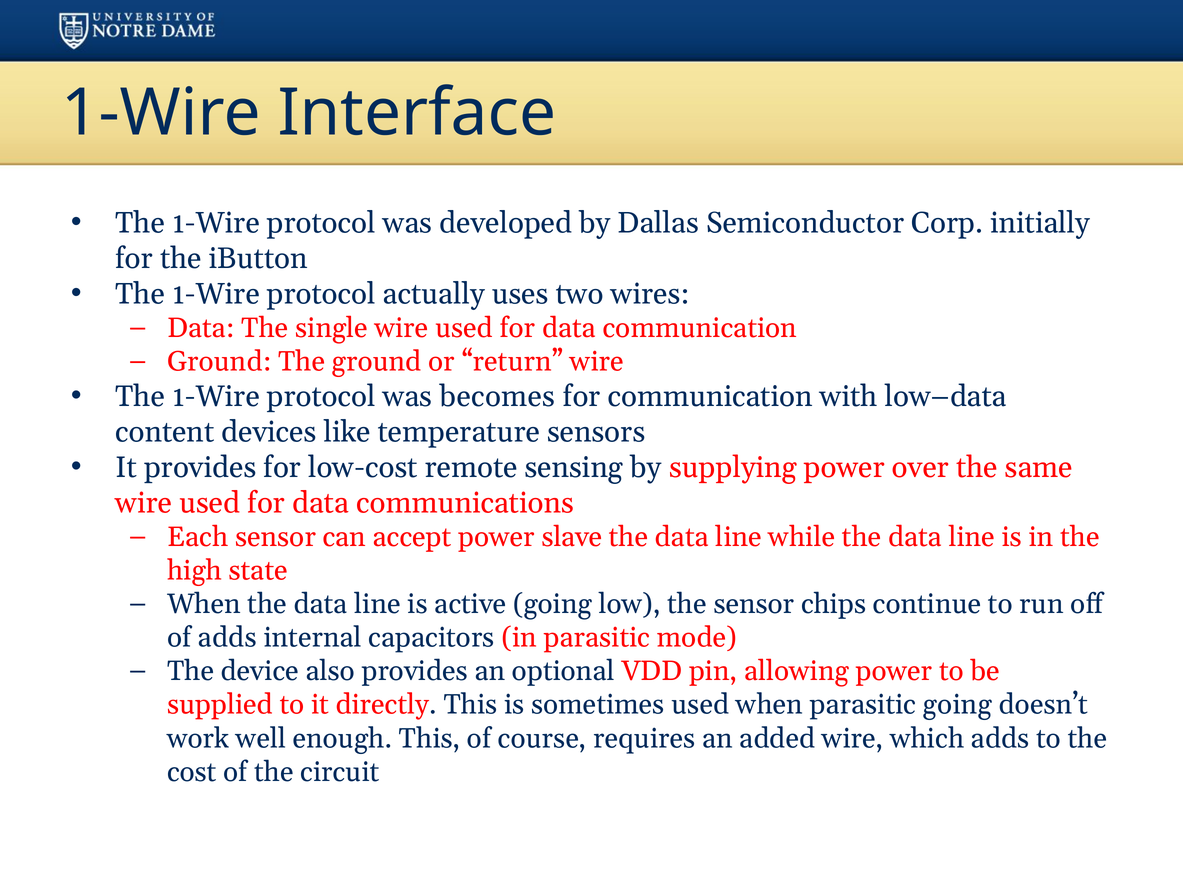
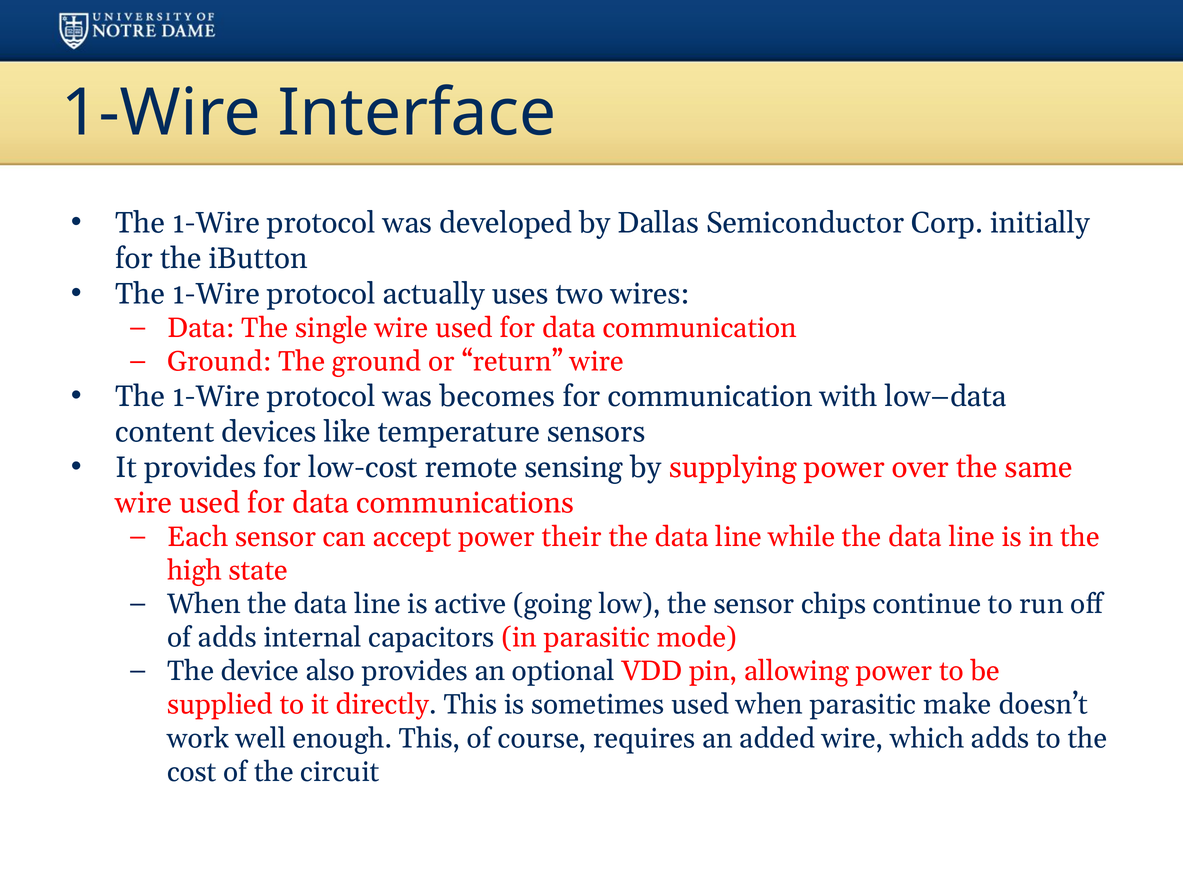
slave: slave -> their
parasitic going: going -> make
